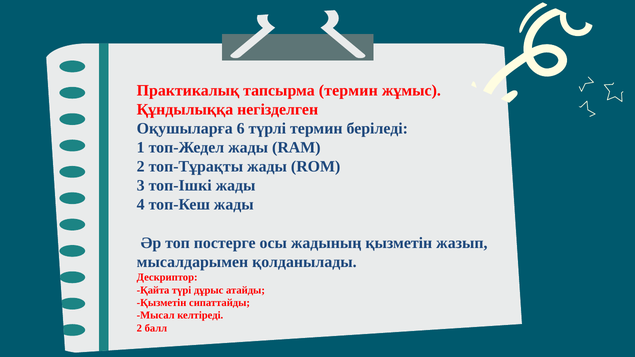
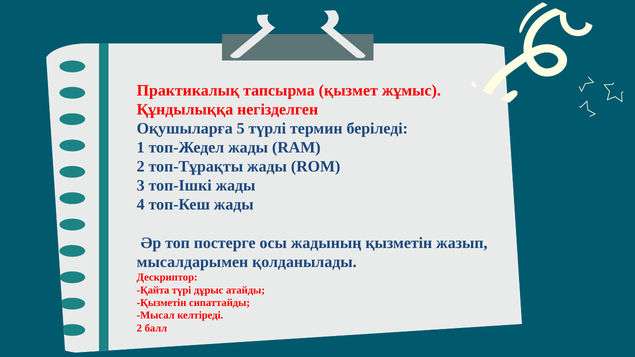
тапсырма термин: термин -> қызмет
6: 6 -> 5
